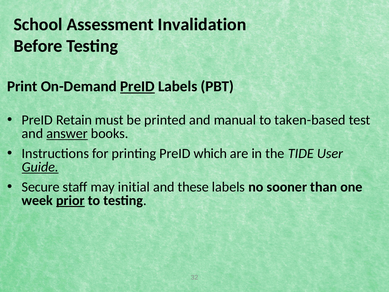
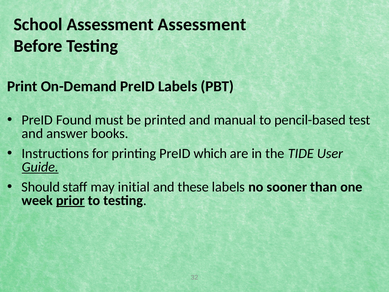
Assessment Invalidation: Invalidation -> Assessment
PreID at (137, 86) underline: present -> none
Retain: Retain -> Found
taken-based: taken-based -> pencil-based
answer underline: present -> none
Secure: Secure -> Should
